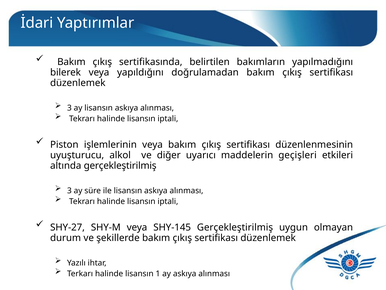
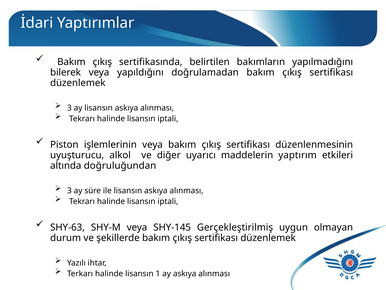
geçişleri: geçişleri -> yaptırım
altında gerçekleştirilmiş: gerçekleştirilmiş -> doğruluğundan
SHY-27: SHY-27 -> SHY-63
